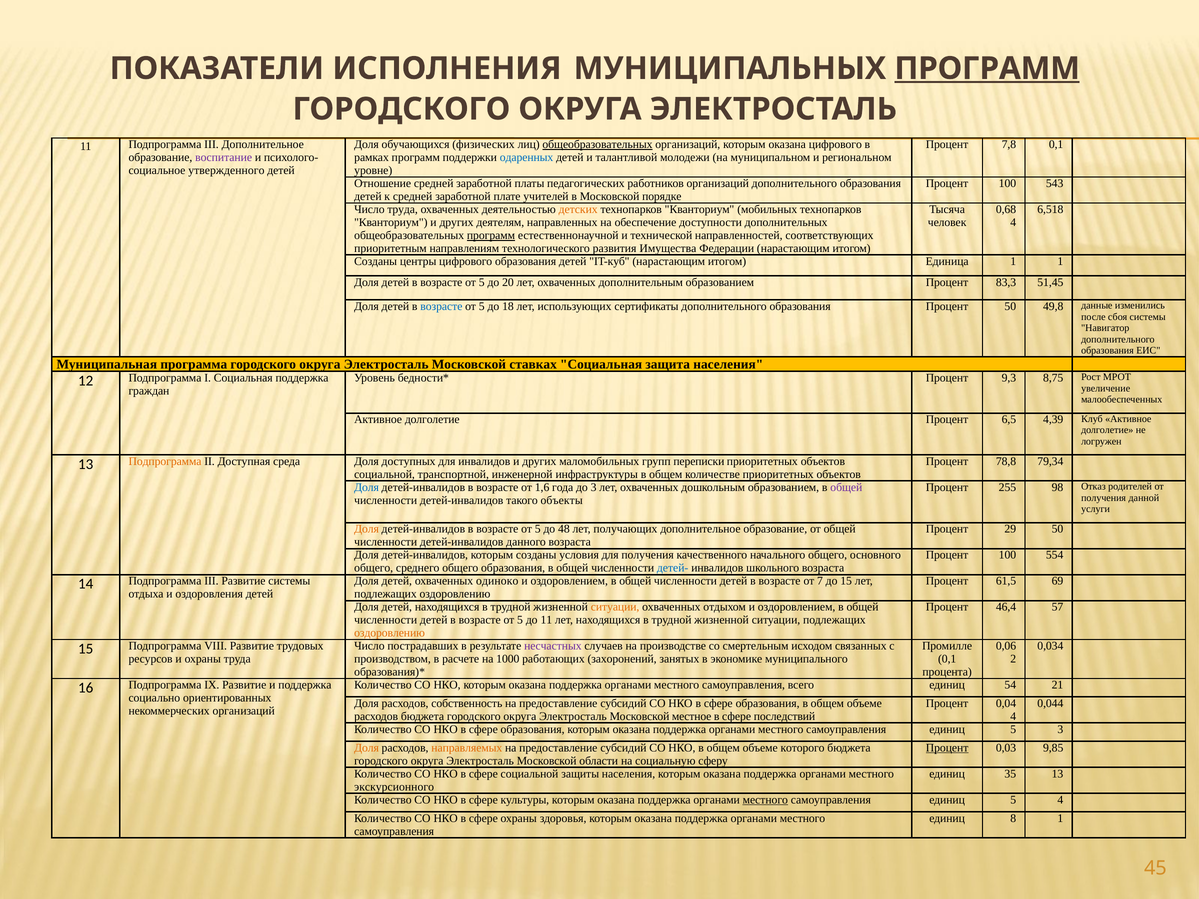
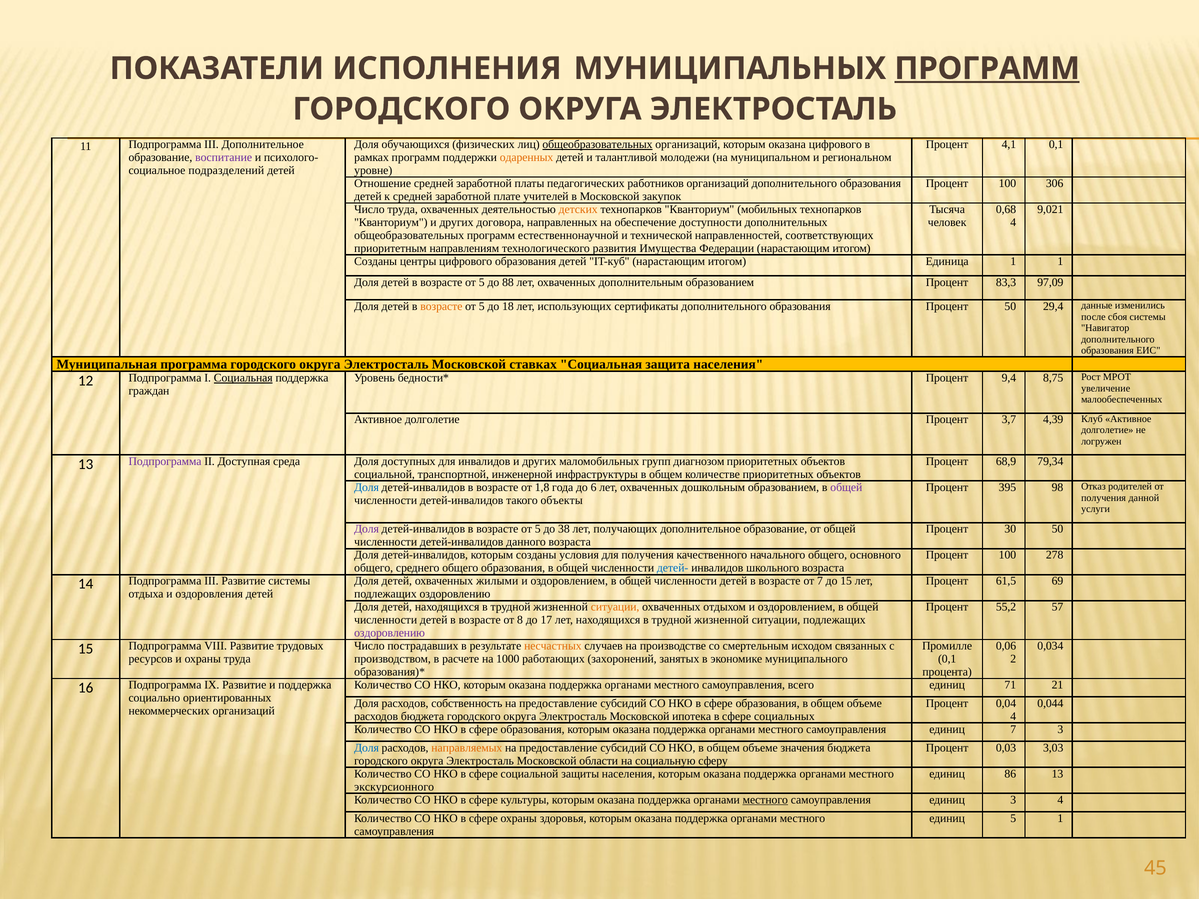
7,8: 7,8 -> 4,1
одаренных colour: blue -> orange
утвержденного: утвержденного -> подразделений
543: 543 -> 306
порядке: порядке -> закупок
6,518: 6,518 -> 9,021
деятелям: деятелям -> договора
программ at (491, 236) underline: present -> none
20: 20 -> 88
51,45: 51,45 -> 97,09
возрасте at (441, 307) colour: blue -> orange
49,8: 49,8 -> 29,4
9,3: 9,3 -> 9,4
Социальная at (243, 378) underline: none -> present
6,5: 6,5 -> 3,7
78,8: 78,8 -> 68,9
Подпрограмма at (165, 461) colour: orange -> purple
переписки: переписки -> диагнозом
1,6: 1,6 -> 1,8
до 3: 3 -> 6
255: 255 -> 395
Доля at (367, 529) colour: orange -> purple
48: 48 -> 38
29: 29 -> 30
554: 554 -> 278
одиноко: одиноко -> жилыми
46,4: 46,4 -> 55,2
5 at (520, 620): 5 -> 8
до 11: 11 -> 17
оздоровлению at (390, 633) colour: orange -> purple
несчастных colour: purple -> orange
54: 54 -> 71
местное: местное -> ипотека
последствий: последствий -> социальных
5 at (1013, 730): 5 -> 7
Доля at (367, 748) colour: orange -> blue
которого: которого -> значения
Процент at (947, 748) underline: present -> none
9,85: 9,85 -> 3,03
35: 35 -> 86
5 at (1013, 800): 5 -> 3
единиц 8: 8 -> 5
